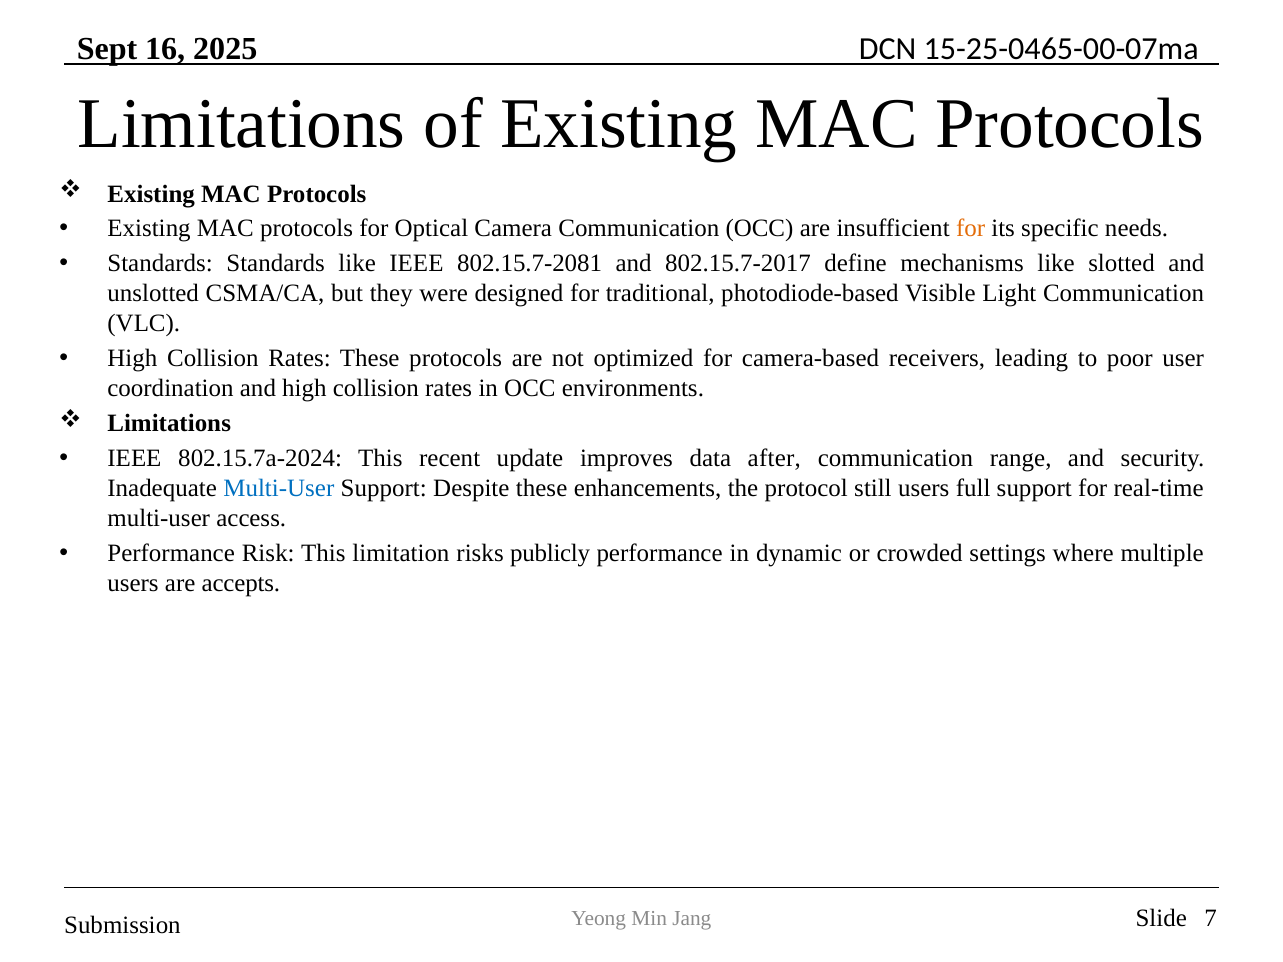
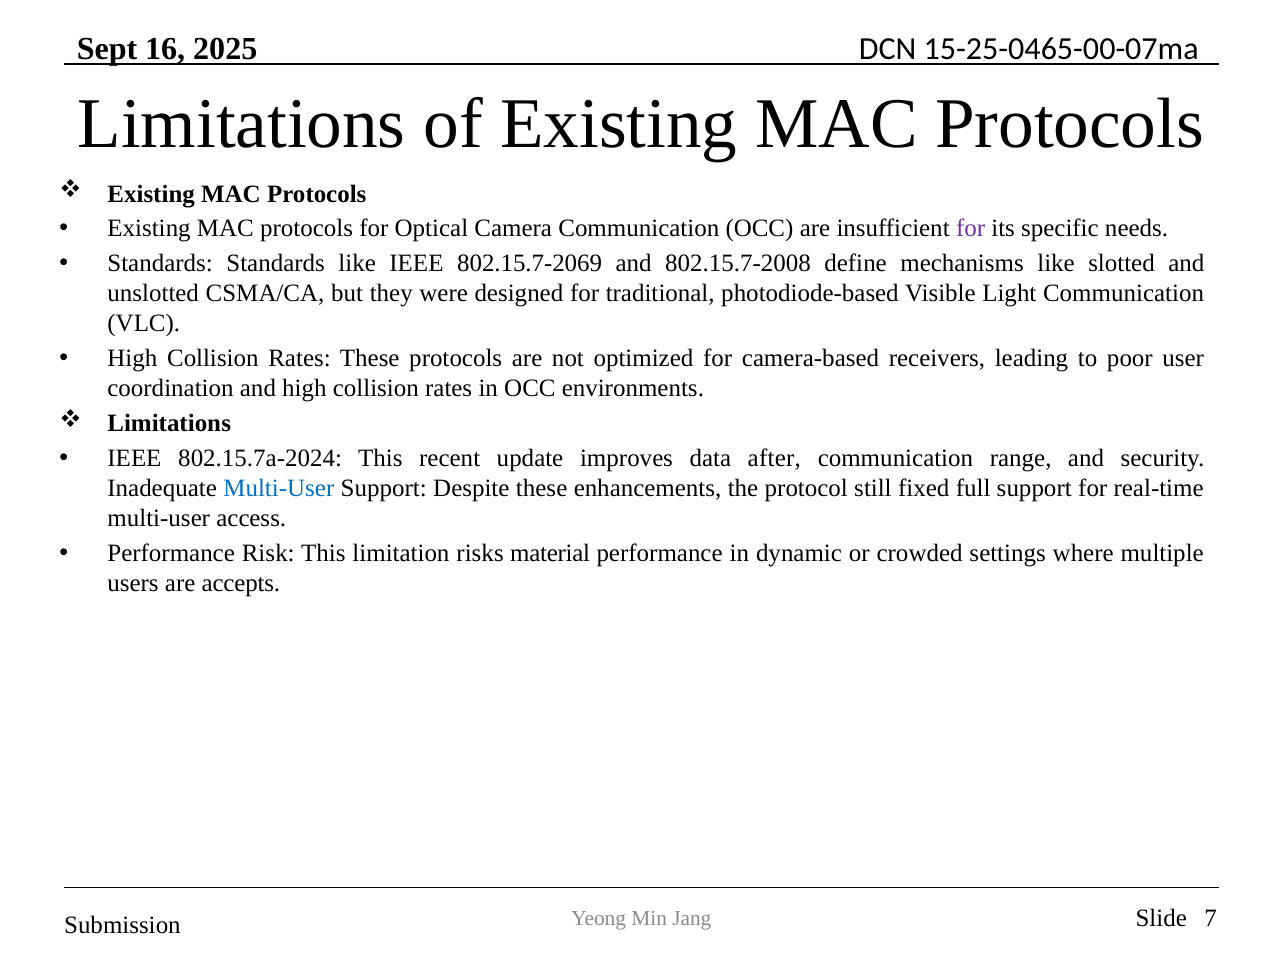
for at (971, 229) colour: orange -> purple
802.15.7-2081: 802.15.7-2081 -> 802.15.7-2069
802.15.7-2017: 802.15.7-2017 -> 802.15.7-2008
still users: users -> fixed
publicly: publicly -> material
